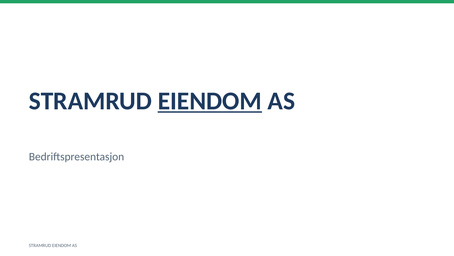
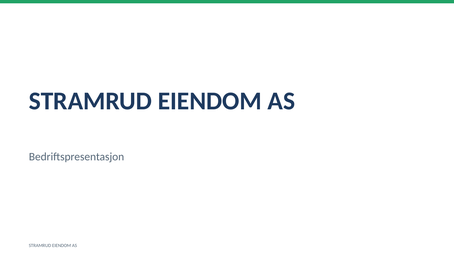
EIENDOM at (210, 101) underline: present -> none
